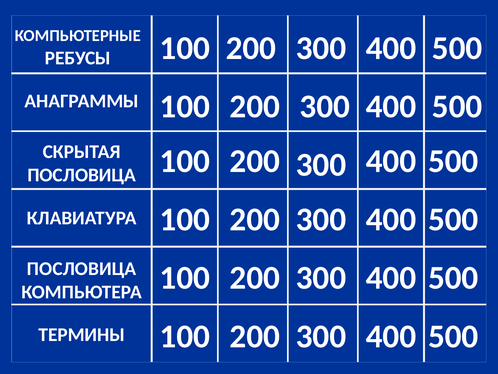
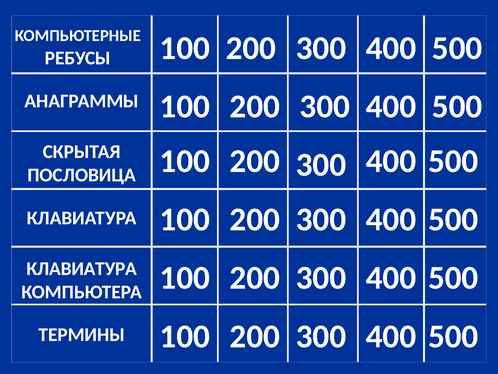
ПОСЛОВИЦА at (82, 268): ПОСЛОВИЦА -> КЛАВИАТУРА
